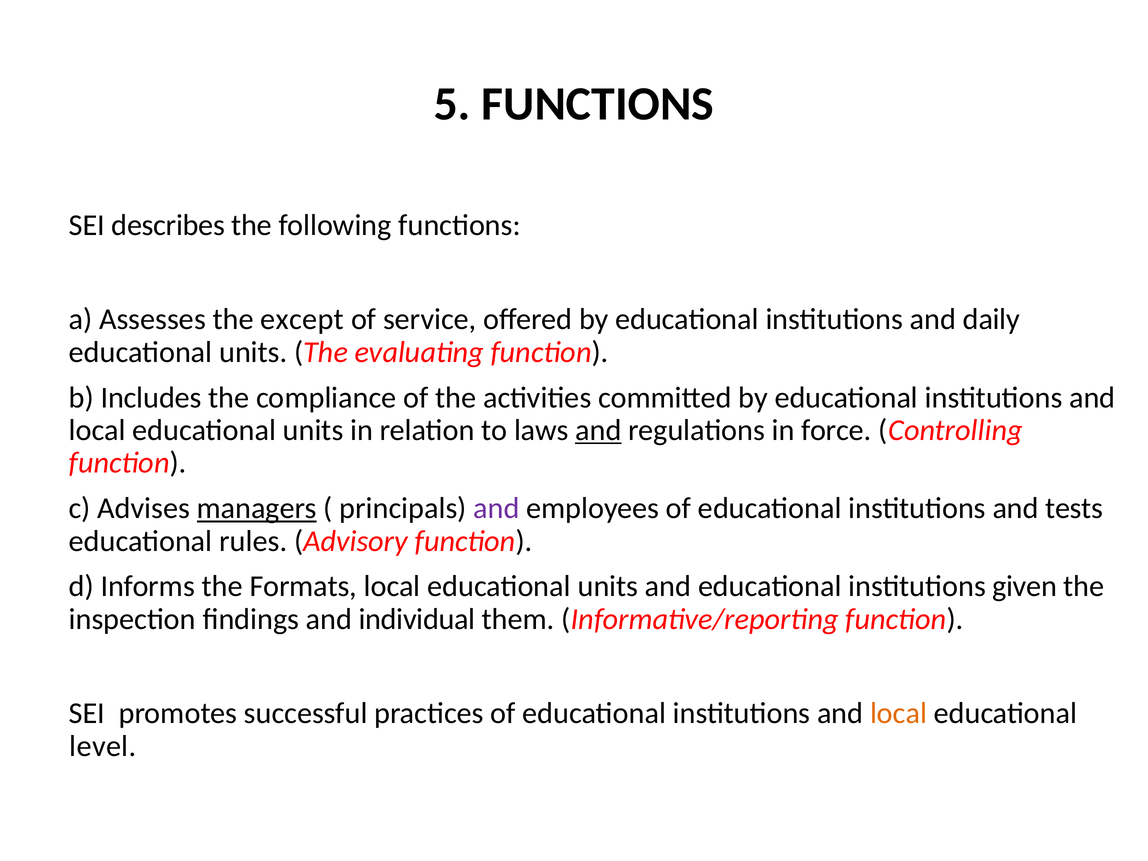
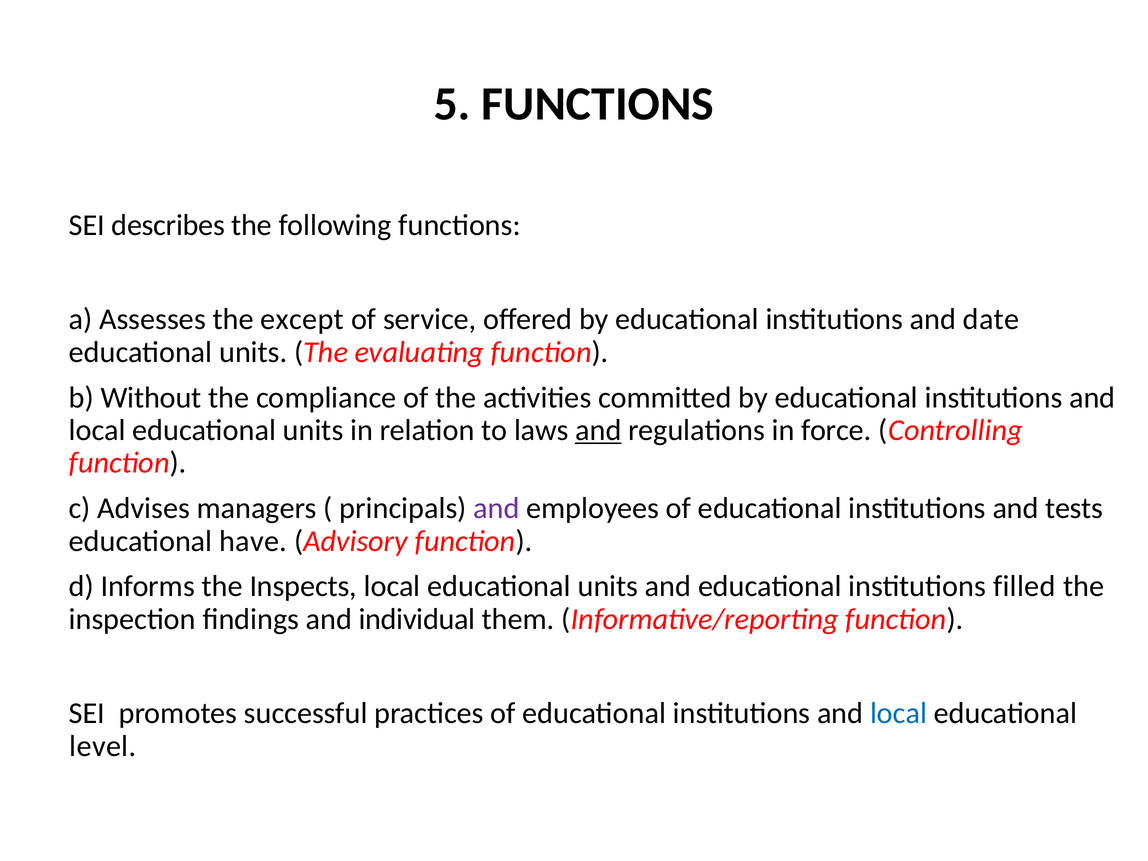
daily: daily -> date
Includes: Includes -> Without
managers underline: present -> none
rules: rules -> have
Formats: Formats -> Inspects
given: given -> filled
local at (899, 713) colour: orange -> blue
